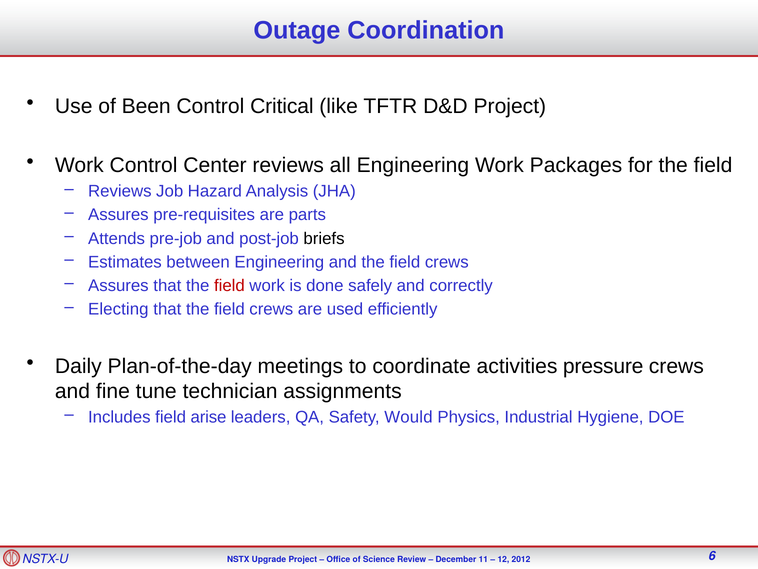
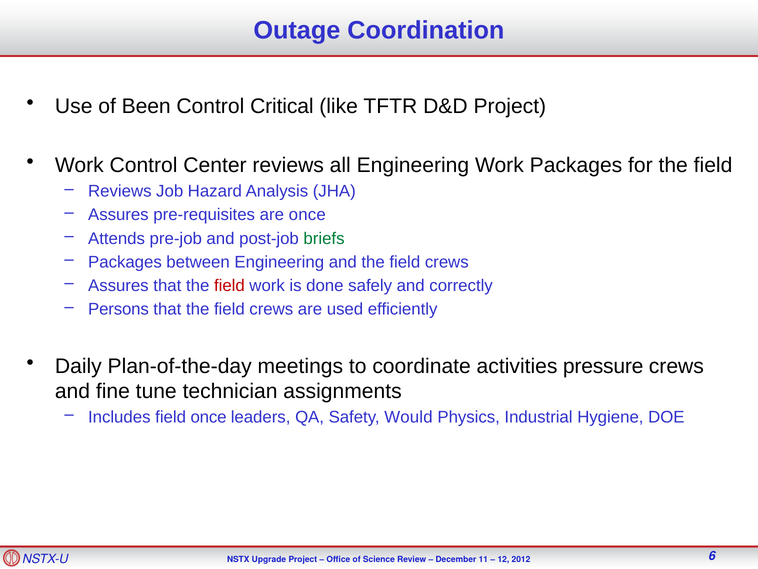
are parts: parts -> once
briefs colour: black -> green
Estimates at (125, 262): Estimates -> Packages
Electing: Electing -> Persons
field arise: arise -> once
